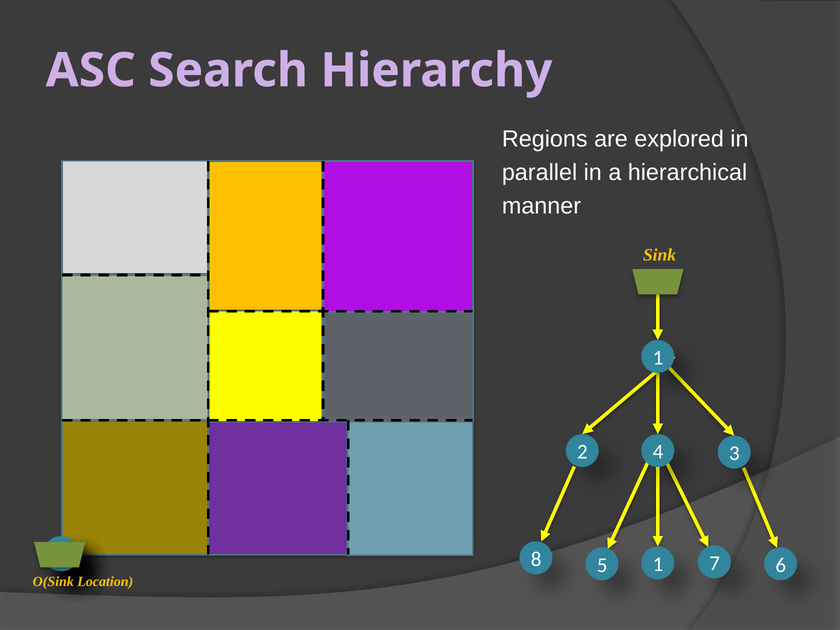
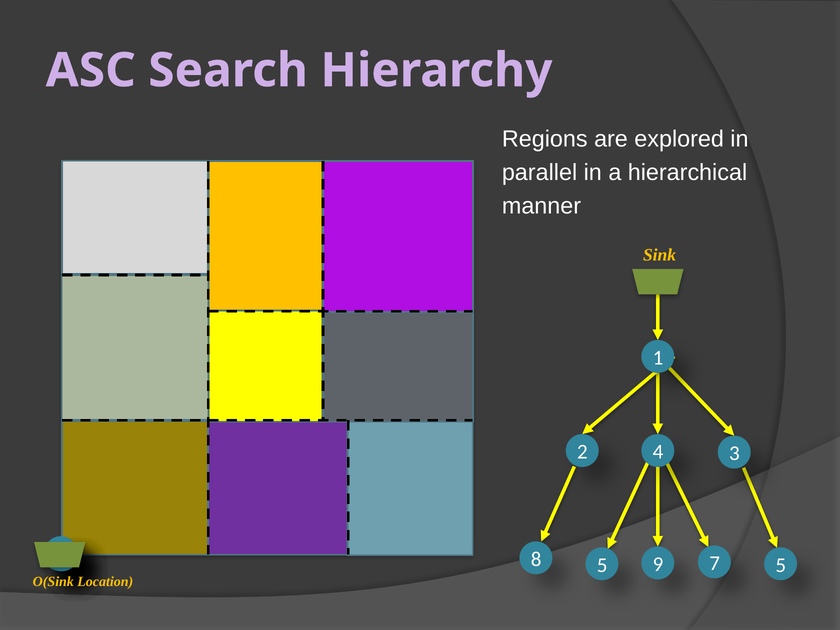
5 1: 1 -> 9
7 6: 6 -> 5
